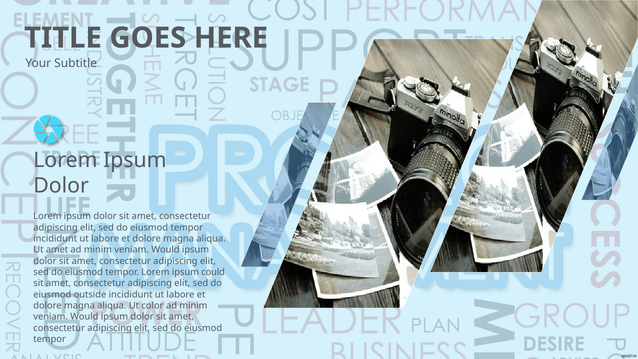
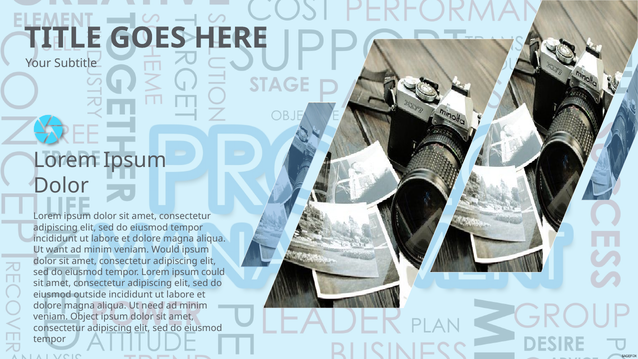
Ut amet: amet -> want
color: color -> need
Would at (84, 317): Would -> Object
